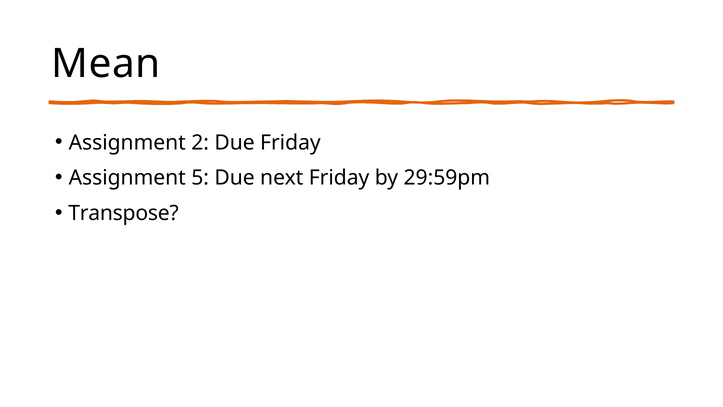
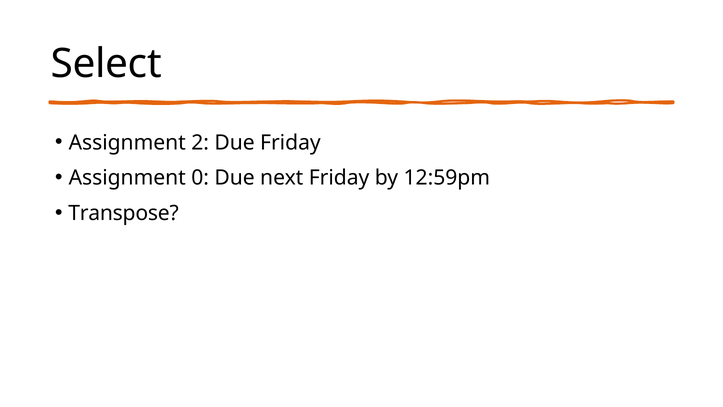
Mean: Mean -> Select
5: 5 -> 0
29:59pm: 29:59pm -> 12:59pm
